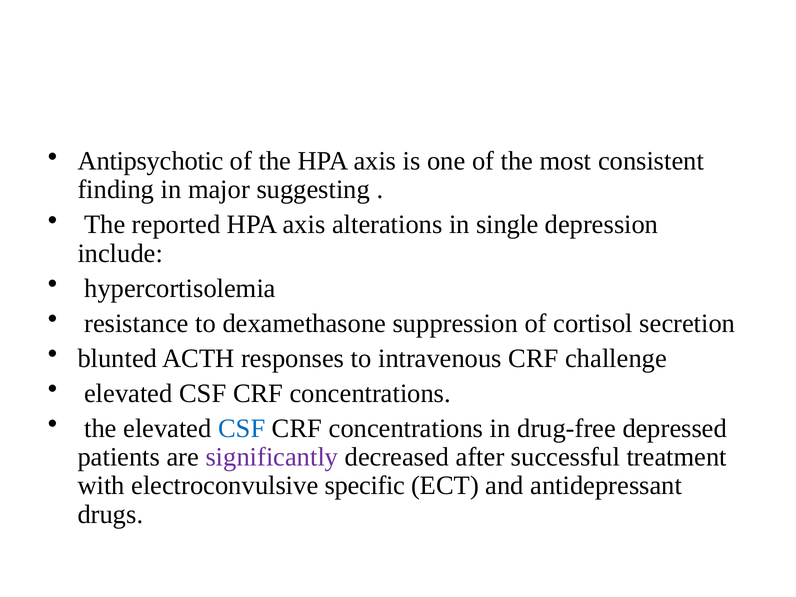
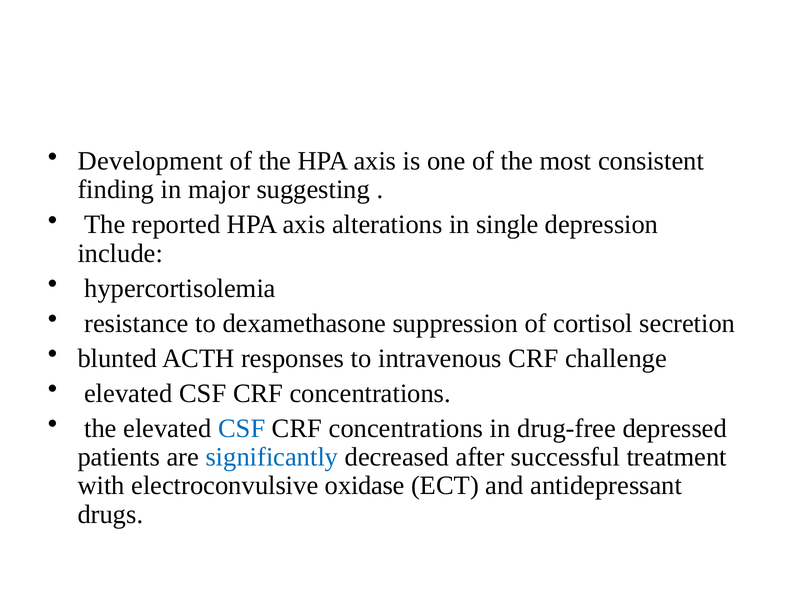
Antipsychotic: Antipsychotic -> Development
significantly colour: purple -> blue
specific: specific -> oxidase
